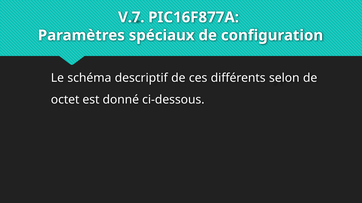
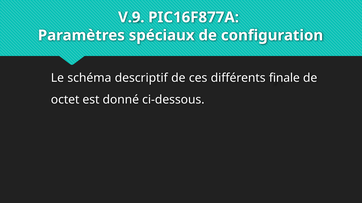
V.7: V.7 -> V.9
selon: selon -> finale
